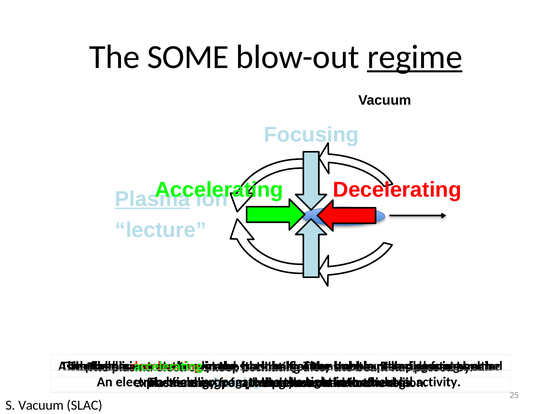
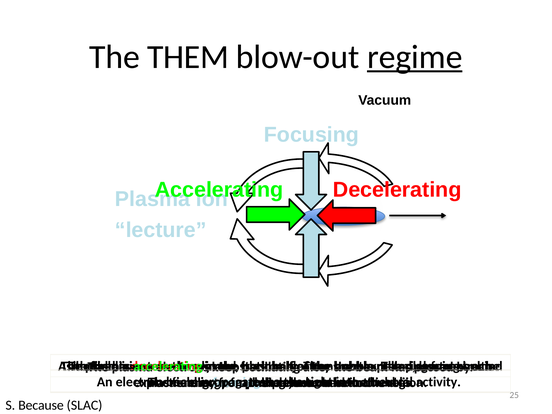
The SOME: SOME -> THEM
Plasma at (153, 199) underline: present -> none
S Vacuum: Vacuum -> Because
